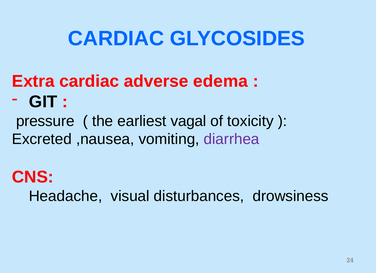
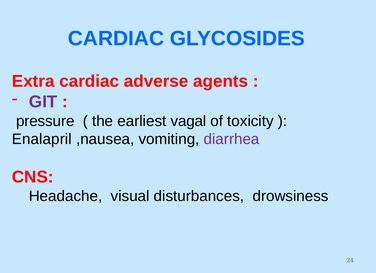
edema: edema -> agents
GIT colour: black -> purple
Excreted: Excreted -> Enalapril
